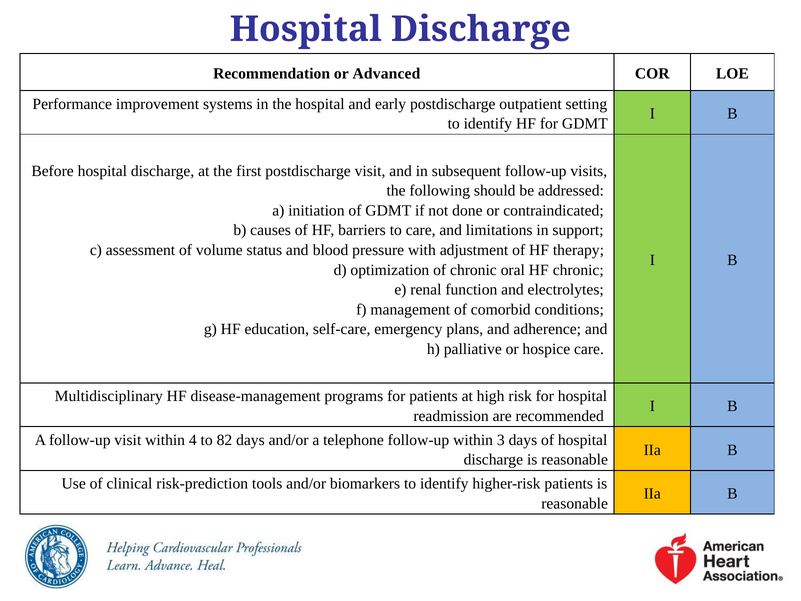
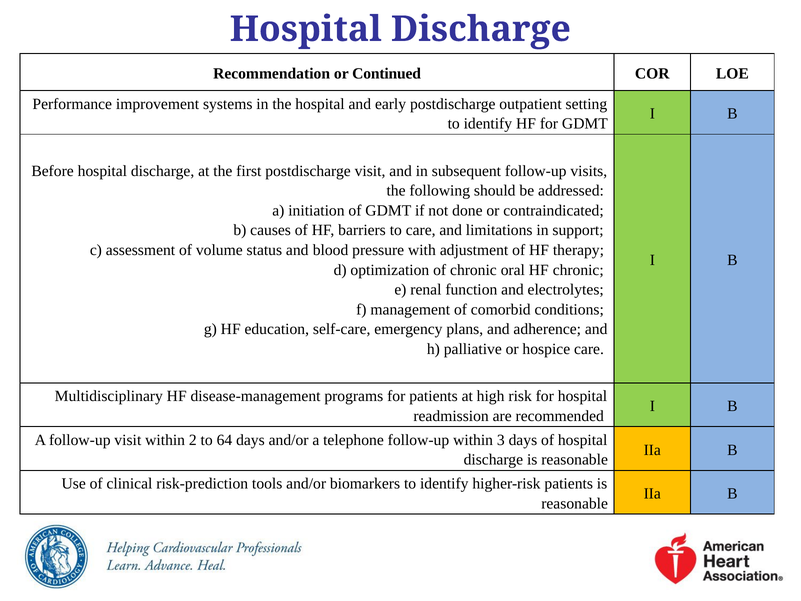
Advanced: Advanced -> Continued
4: 4 -> 2
82: 82 -> 64
